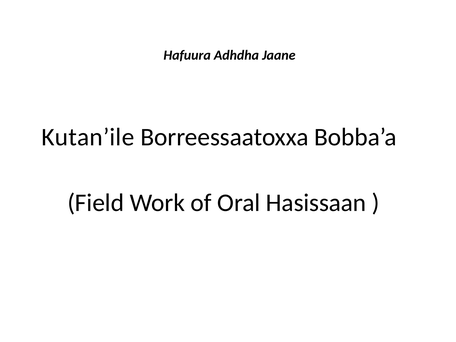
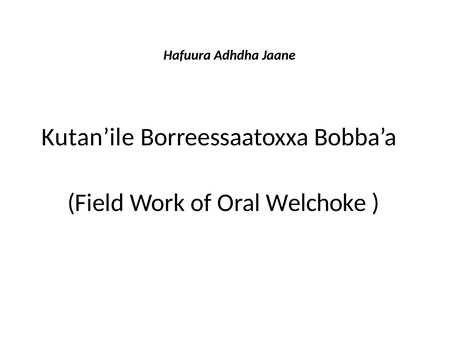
Hasissaan: Hasissaan -> Welchoke
